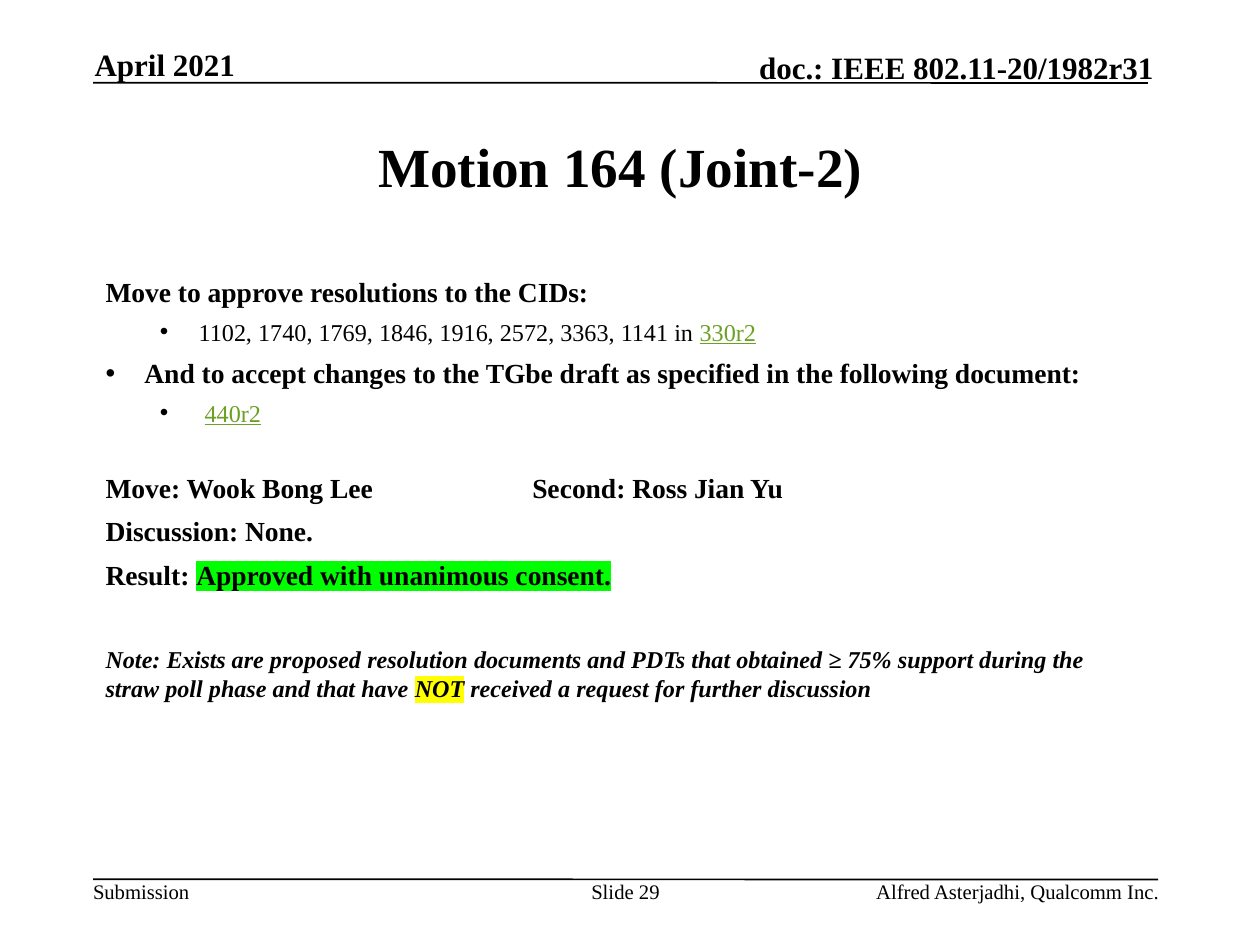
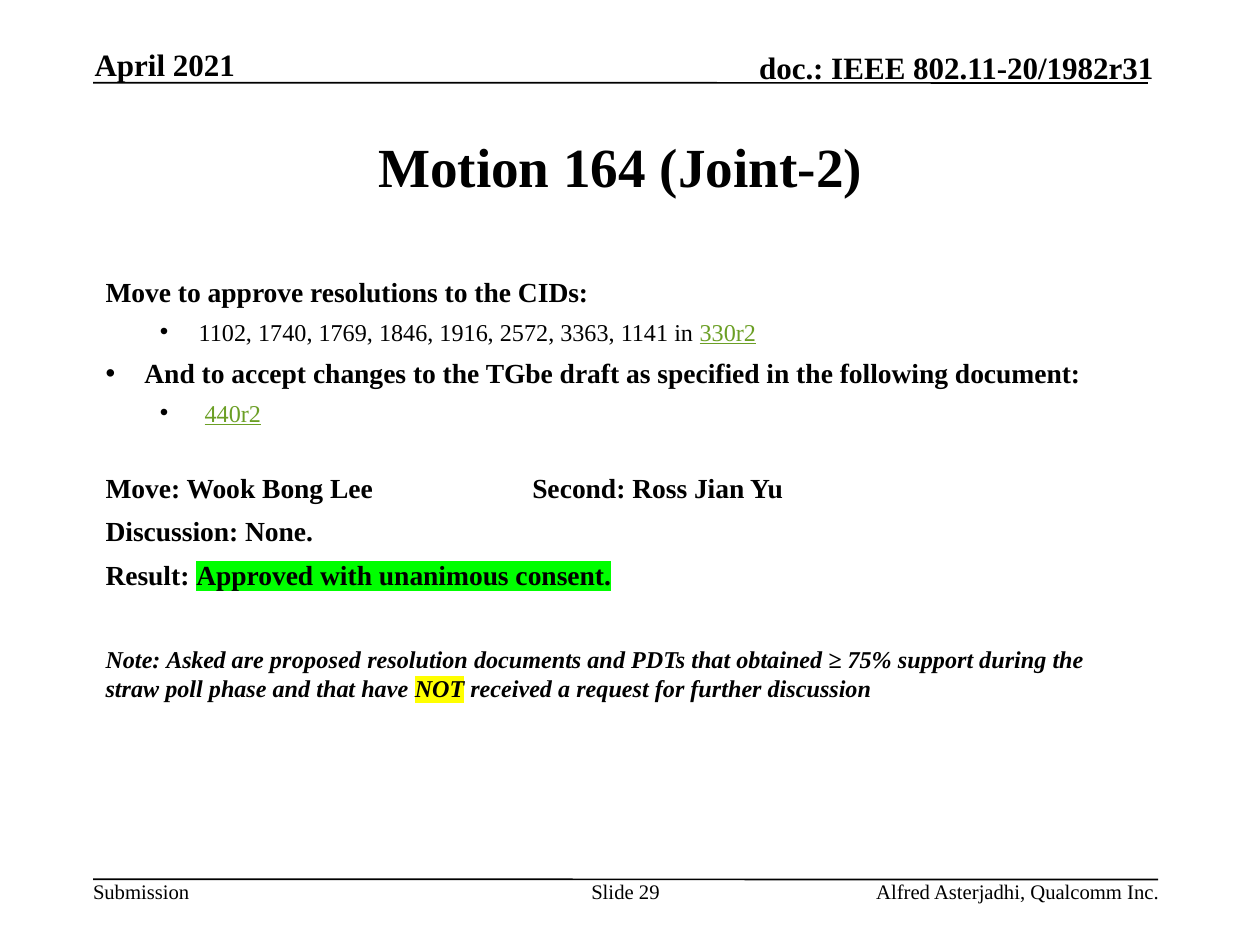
Exists: Exists -> Asked
